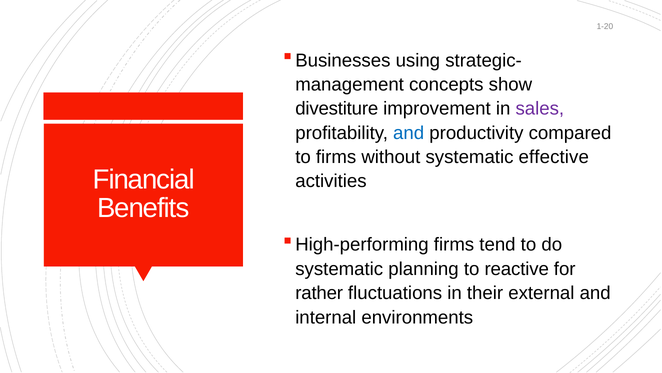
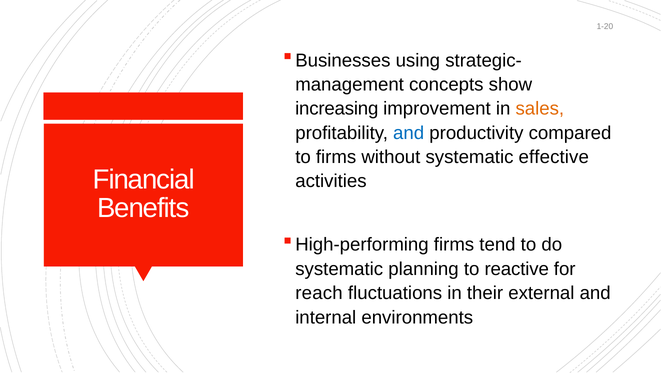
divestiture: divestiture -> increasing
sales colour: purple -> orange
rather: rather -> reach
